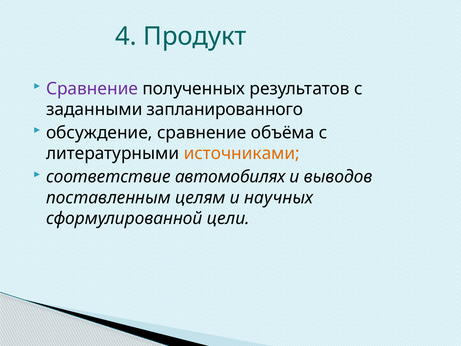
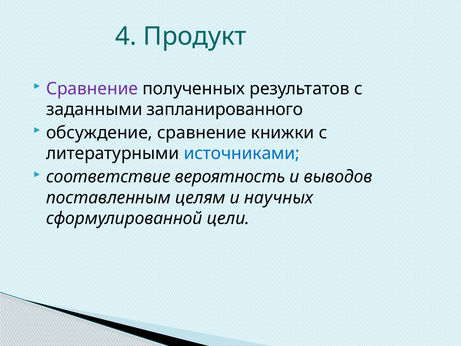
объёма: объёма -> книжки
источниками colour: orange -> blue
автомобилях: автомобилях -> вероятность
